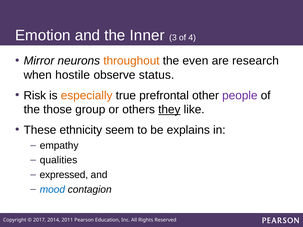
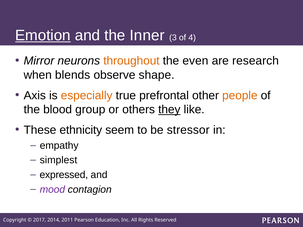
Emotion underline: none -> present
hostile: hostile -> blends
status: status -> shape
Risk: Risk -> Axis
people colour: purple -> orange
those: those -> blood
explains: explains -> stressor
qualities: qualities -> simplest
mood colour: blue -> purple
